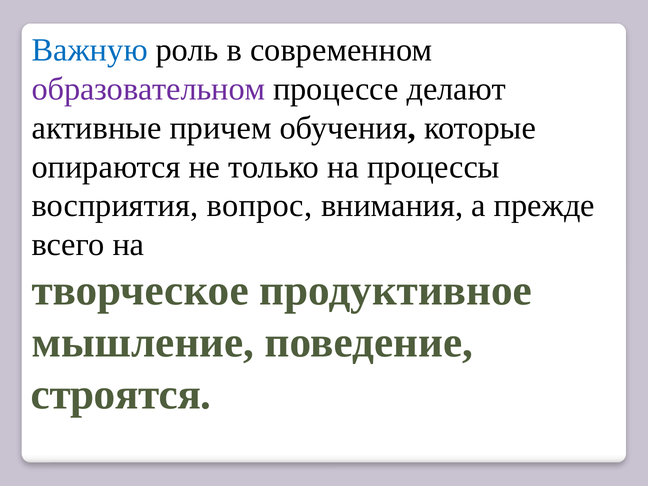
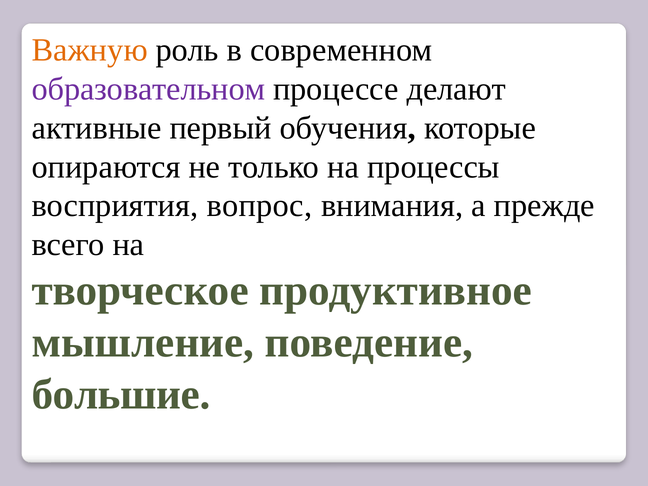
Важную colour: blue -> orange
причем: причем -> первый
строятся: строятся -> большие
